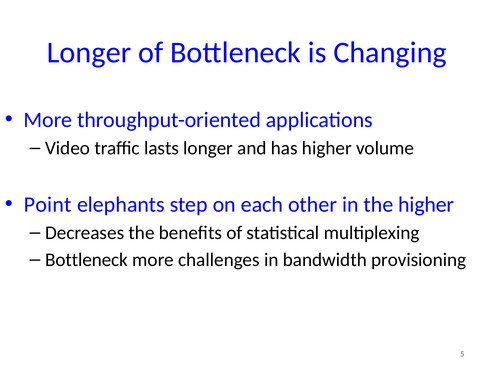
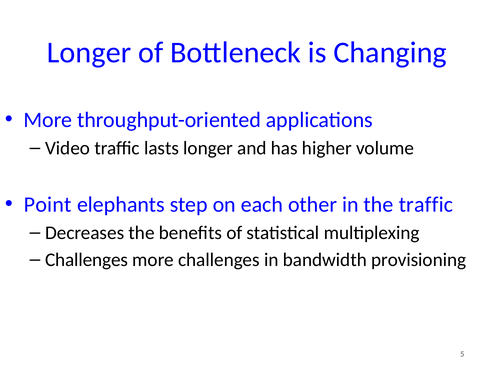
the higher: higher -> traffic
Bottleneck at (87, 259): Bottleneck -> Challenges
